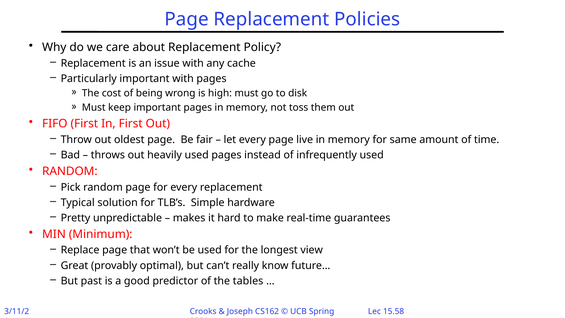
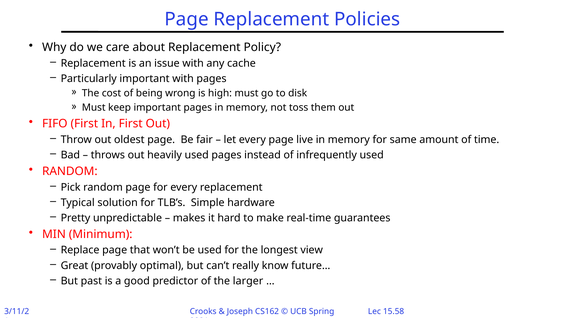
tables: tables -> larger
